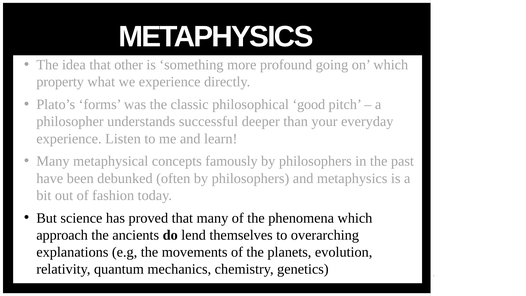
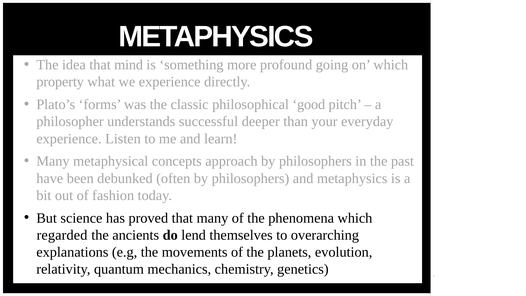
other: other -> mind
famously: famously -> approach
approach: approach -> regarded
